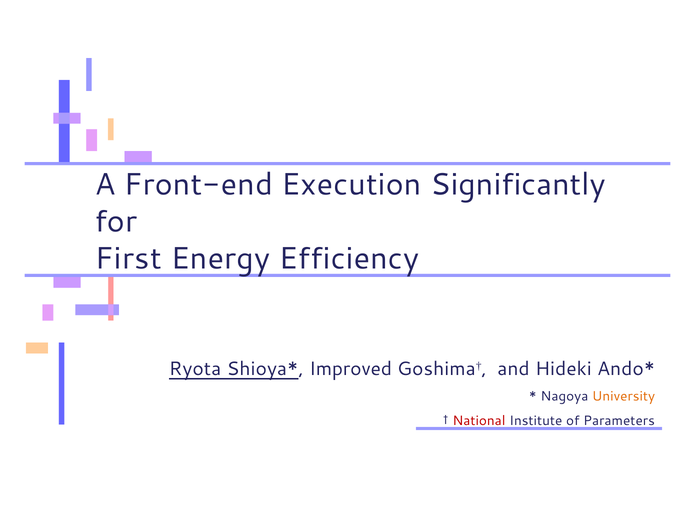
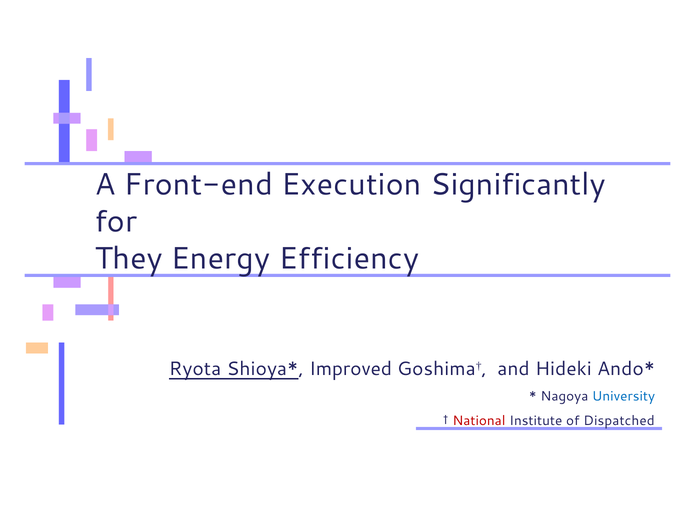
First: First -> They
University colour: orange -> blue
Parameters: Parameters -> Dispatched
